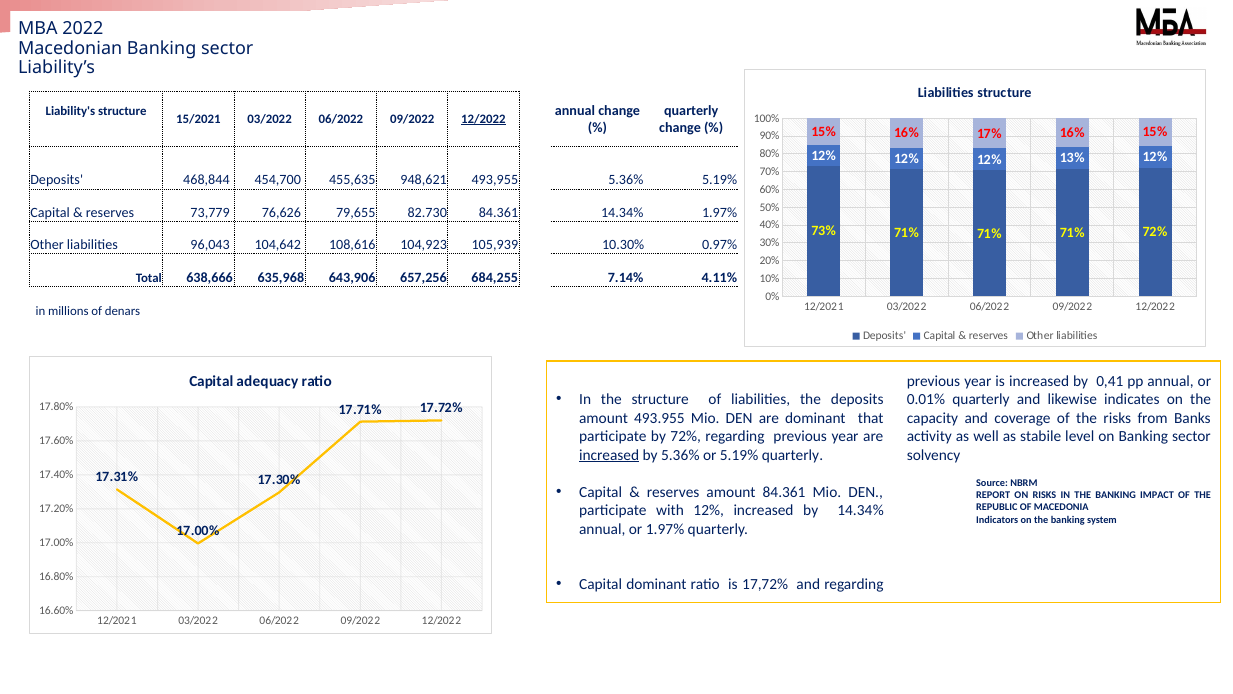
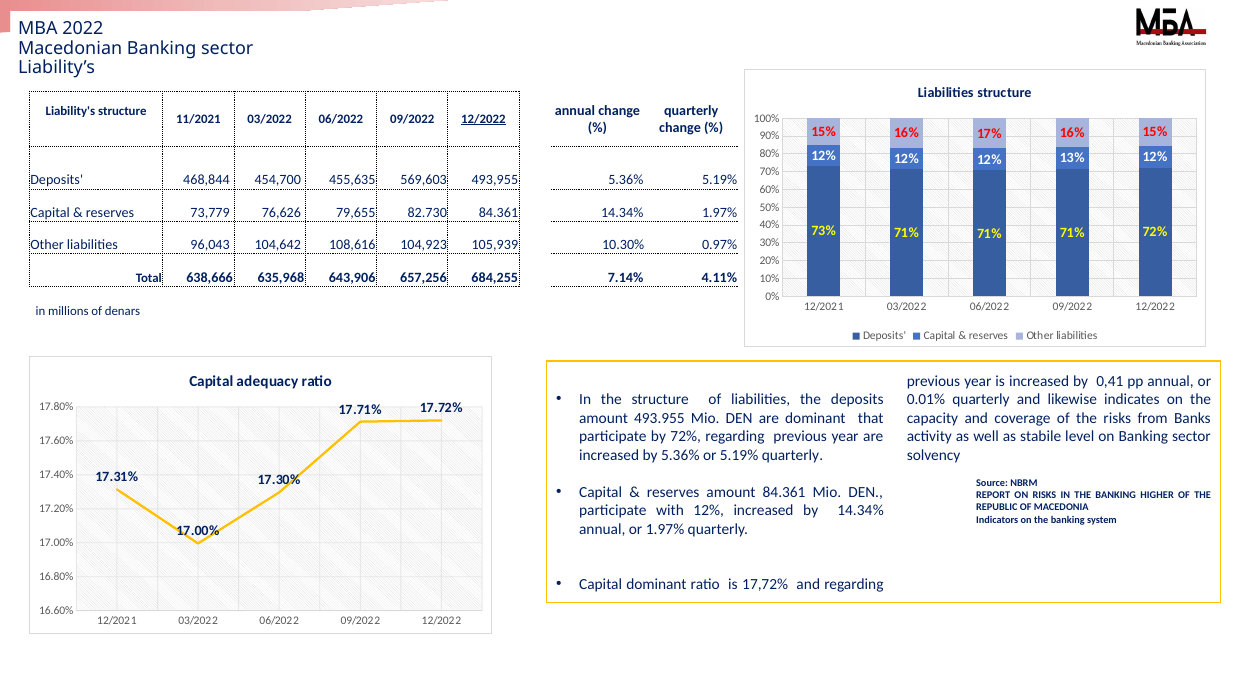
15/2021: 15/2021 -> 11/2021
948,621: 948,621 -> 569,603
increased at (609, 455) underline: present -> none
IMPACT: IMPACT -> HIGHER
